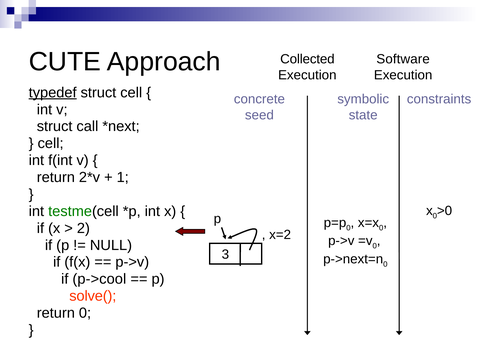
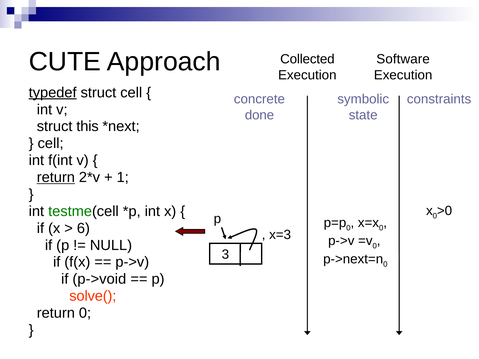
seed: seed -> done
call: call -> this
return at (56, 177) underline: none -> present
2: 2 -> 6
x=2: x=2 -> x=3
p->cool: p->cool -> p->void
